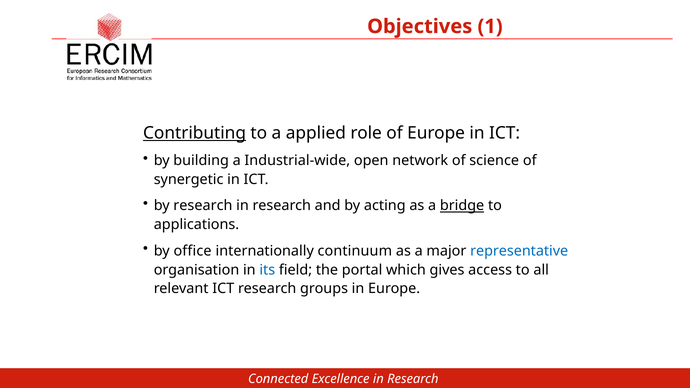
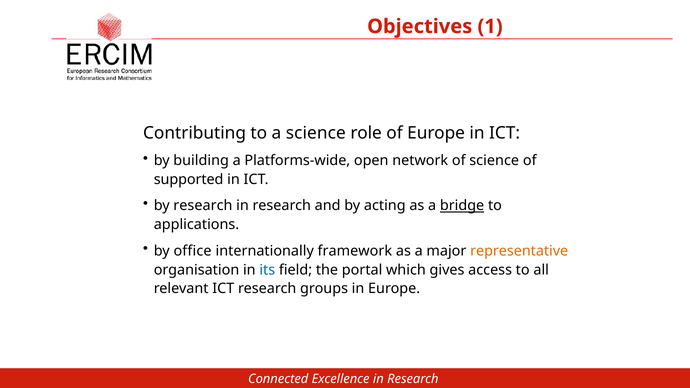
Contributing underline: present -> none
a applied: applied -> science
Industrial-wide: Industrial-wide -> Platforms-wide
synergetic: synergetic -> supported
continuum: continuum -> framework
representative colour: blue -> orange
